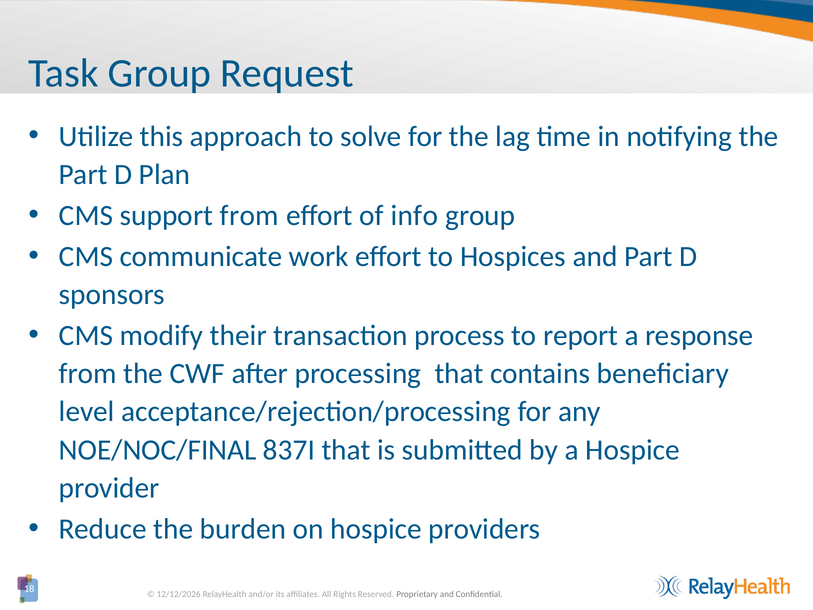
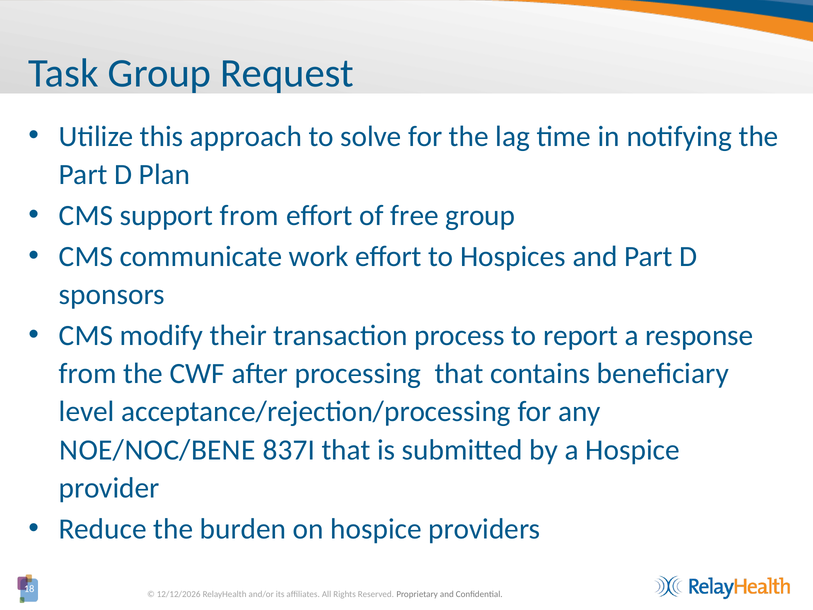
info: info -> free
NOE/NOC/FINAL: NOE/NOC/FINAL -> NOE/NOC/BENE
